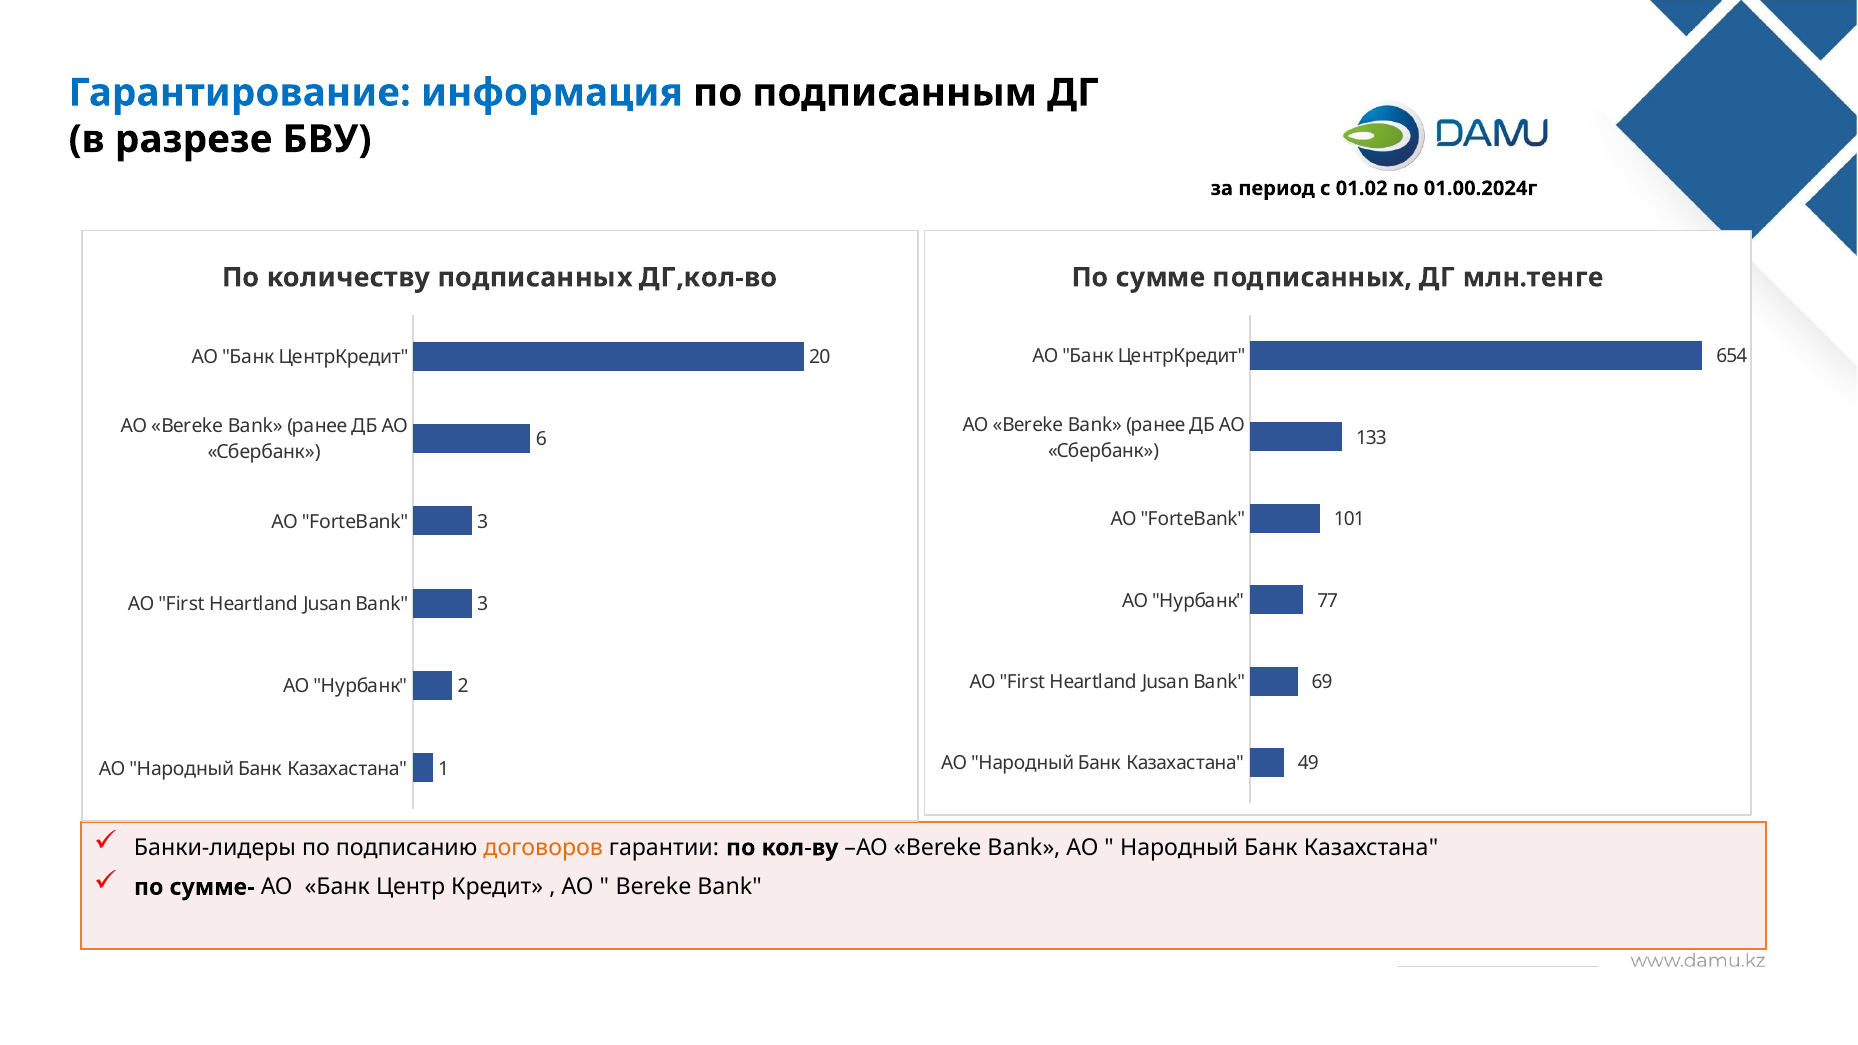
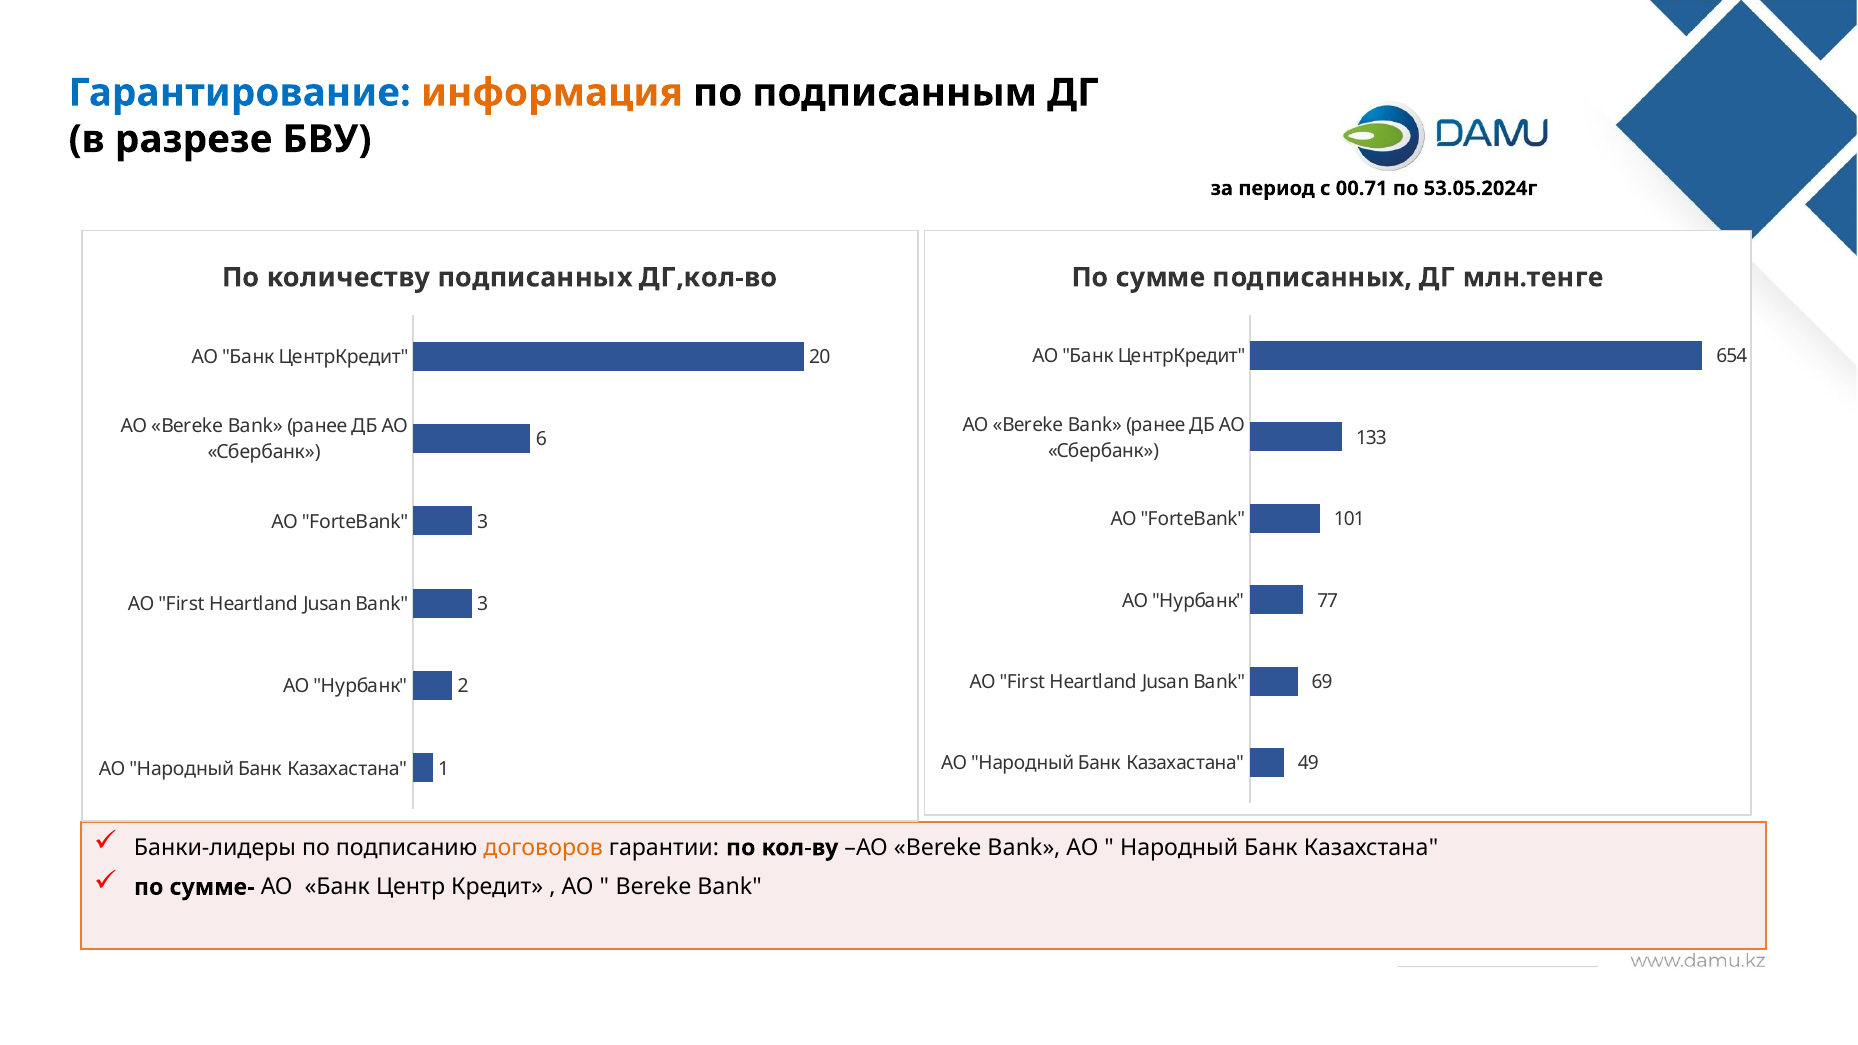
информация colour: blue -> orange
01.02: 01.02 -> 00.71
01.00.2024г: 01.00.2024г -> 53.05.2024г
